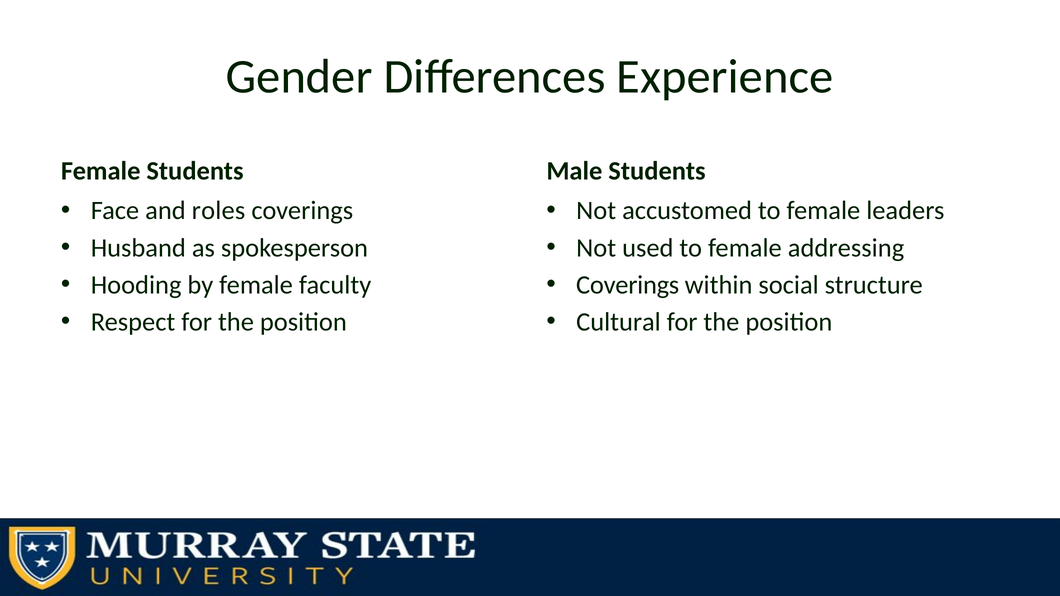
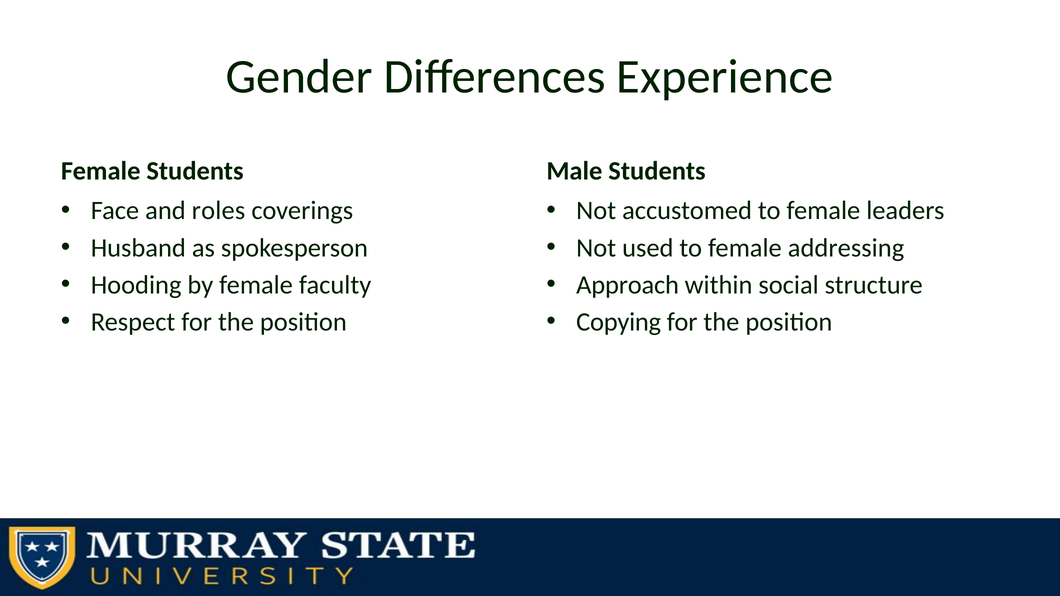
Coverings at (628, 285): Coverings -> Approach
Cultural: Cultural -> Copying
